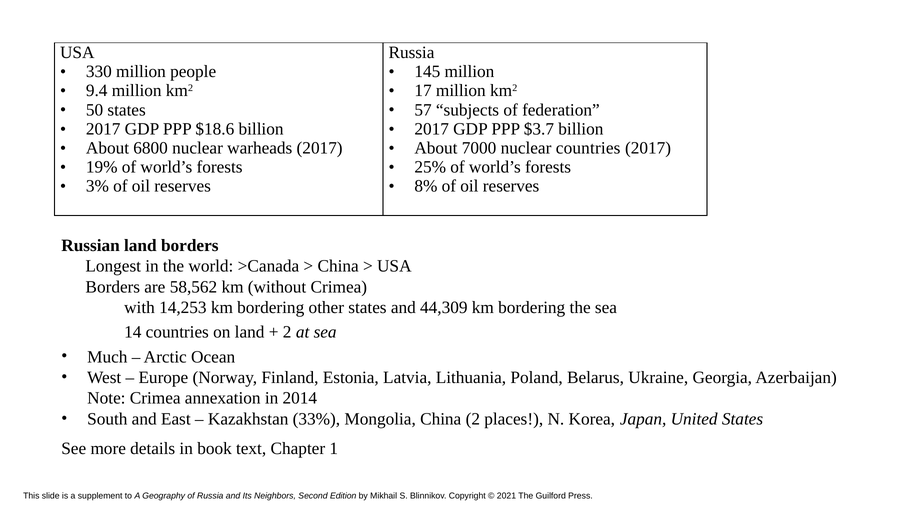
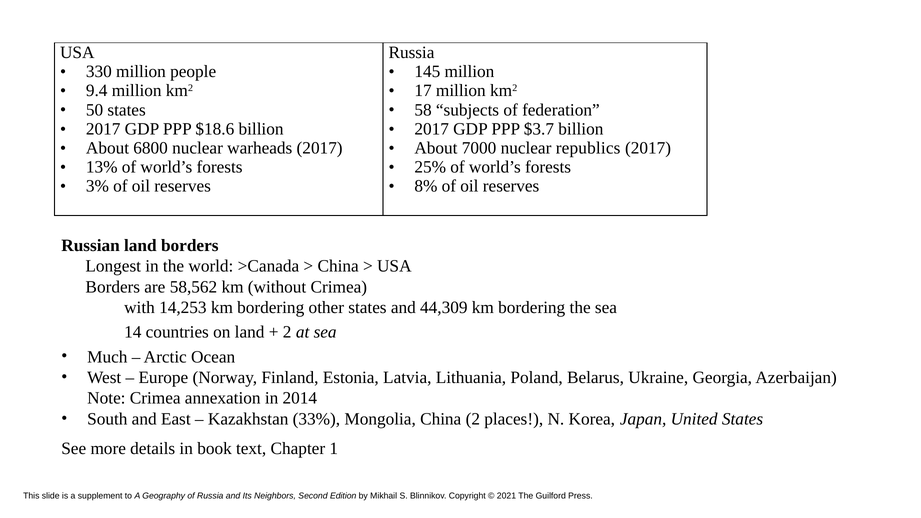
57: 57 -> 58
nuclear countries: countries -> republics
19%: 19% -> 13%
